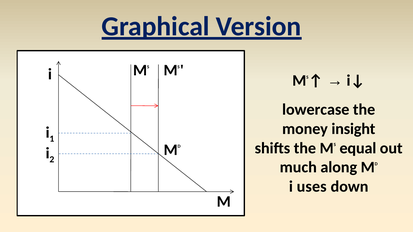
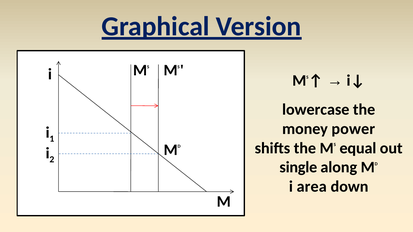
insight: insight -> power
much: much -> single
uses: uses -> area
